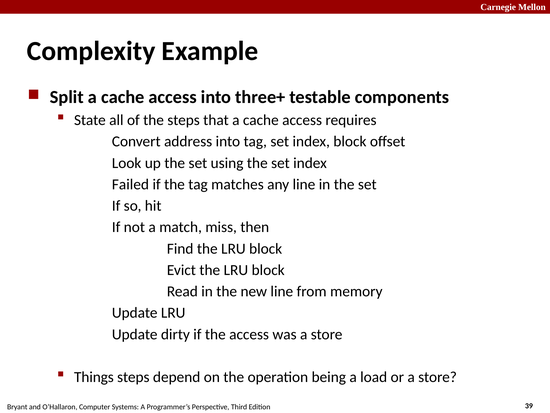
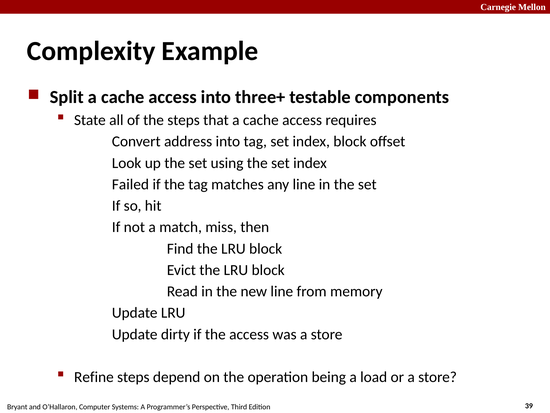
Things: Things -> Refine
